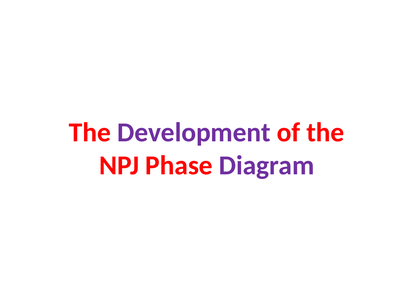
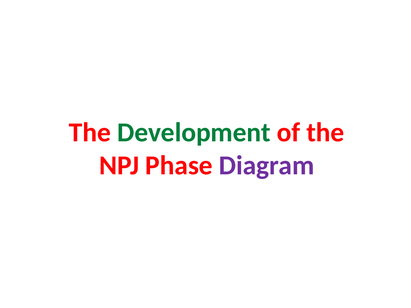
Development colour: purple -> green
